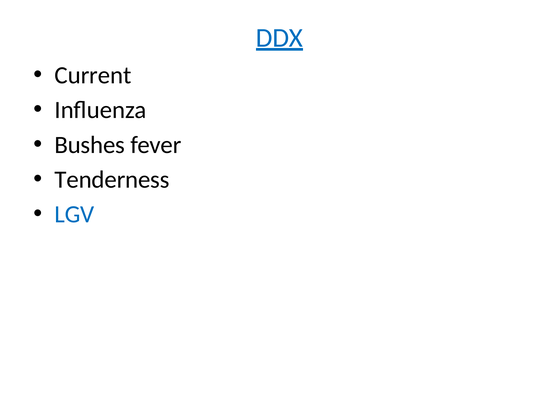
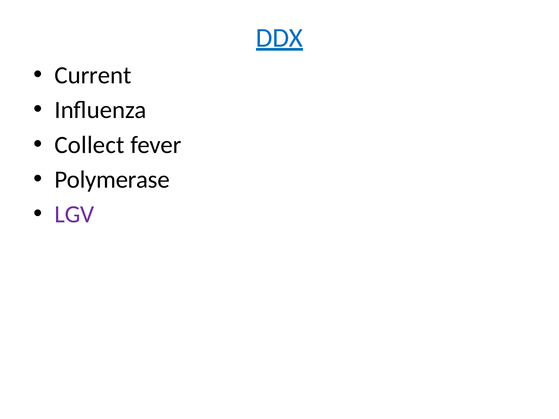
Bushes: Bushes -> Collect
Tenderness: Tenderness -> Polymerase
LGV colour: blue -> purple
